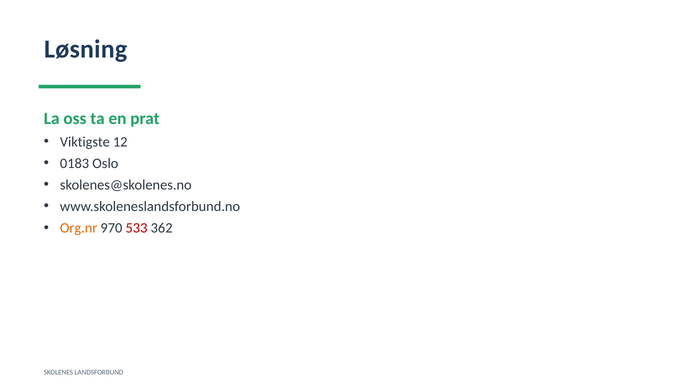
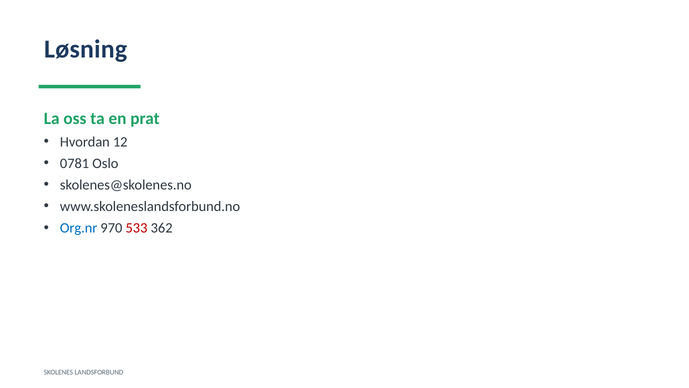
Viktigste: Viktigste -> Hvordan
0183: 0183 -> 0781
Org.nr colour: orange -> blue
